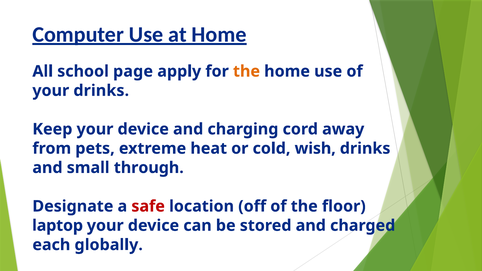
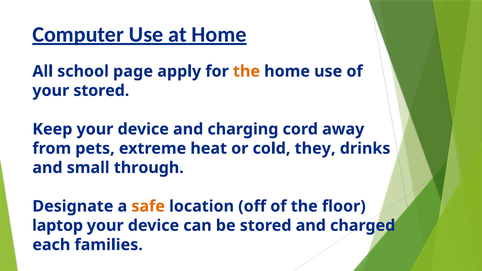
your drinks: drinks -> stored
wish: wish -> they
safe colour: red -> orange
globally: globally -> families
